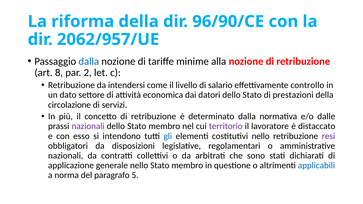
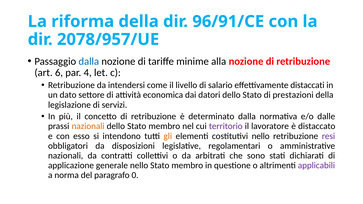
96/90/CE: 96/90/CE -> 96/91/CE
2062/957/UE: 2062/957/UE -> 2078/957/UE
8: 8 -> 6
2: 2 -> 4
controllo: controllo -> distaccati
circolazione: circolazione -> legislazione
nazionali at (88, 126) colour: purple -> orange
gli colour: blue -> orange
applicabili colour: blue -> purple
5: 5 -> 0
